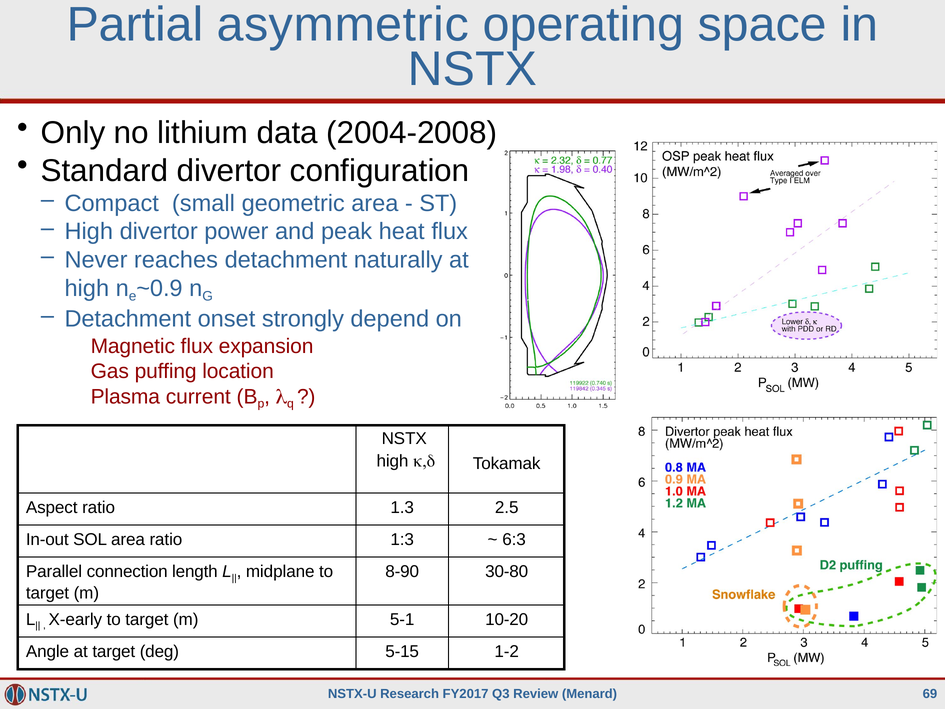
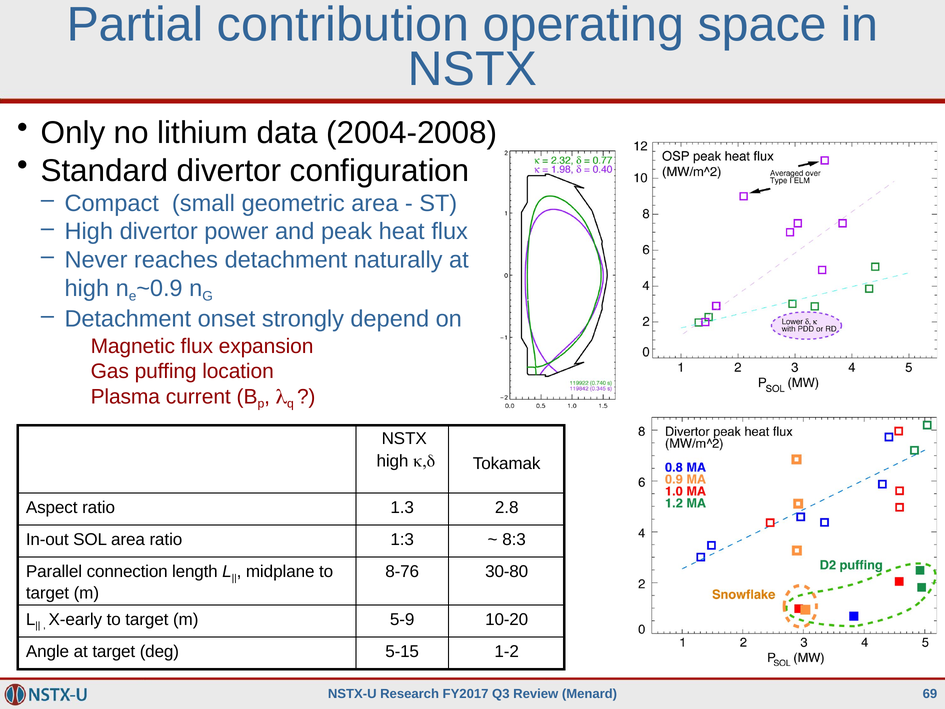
asymmetric: asymmetric -> contribution
2.5: 2.5 -> 2.8
6:3: 6:3 -> 8:3
8-90: 8-90 -> 8-76
5-1: 5-1 -> 5-9
